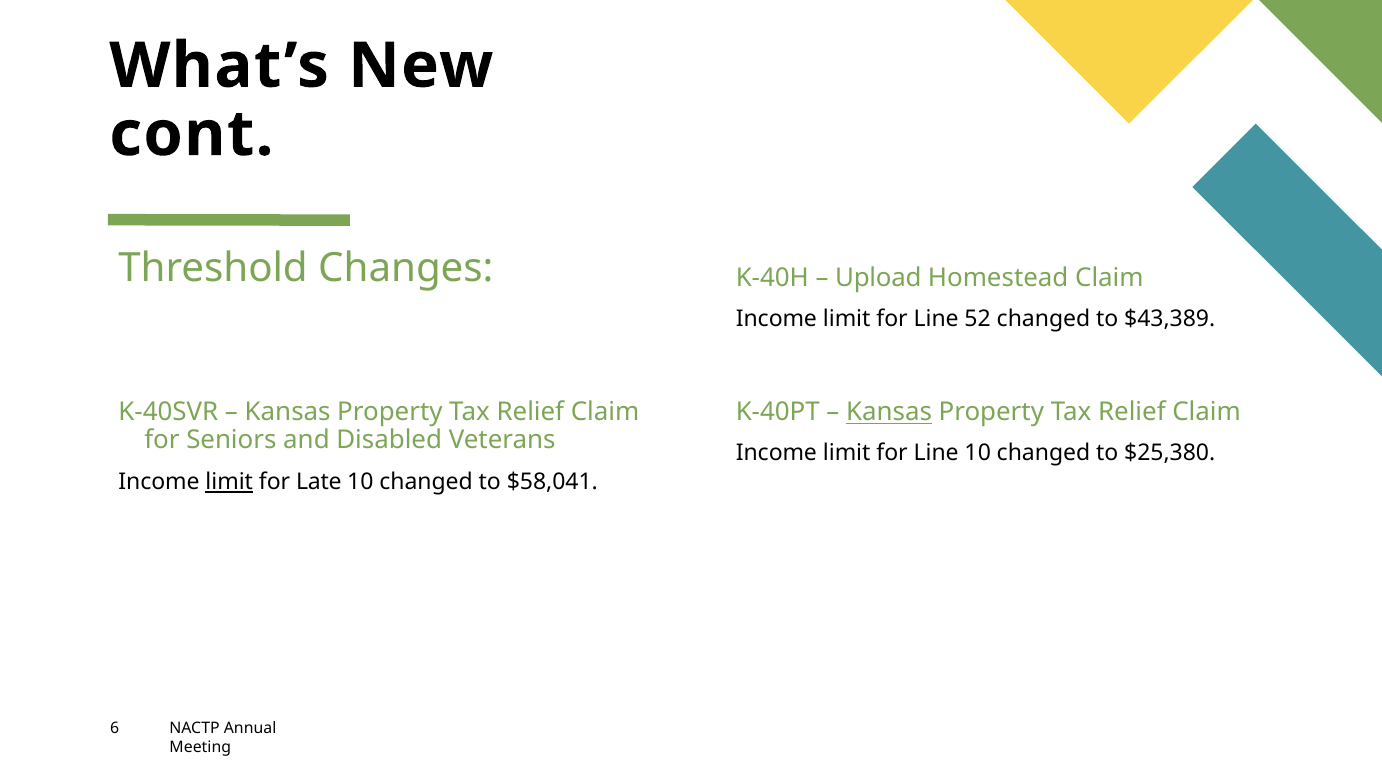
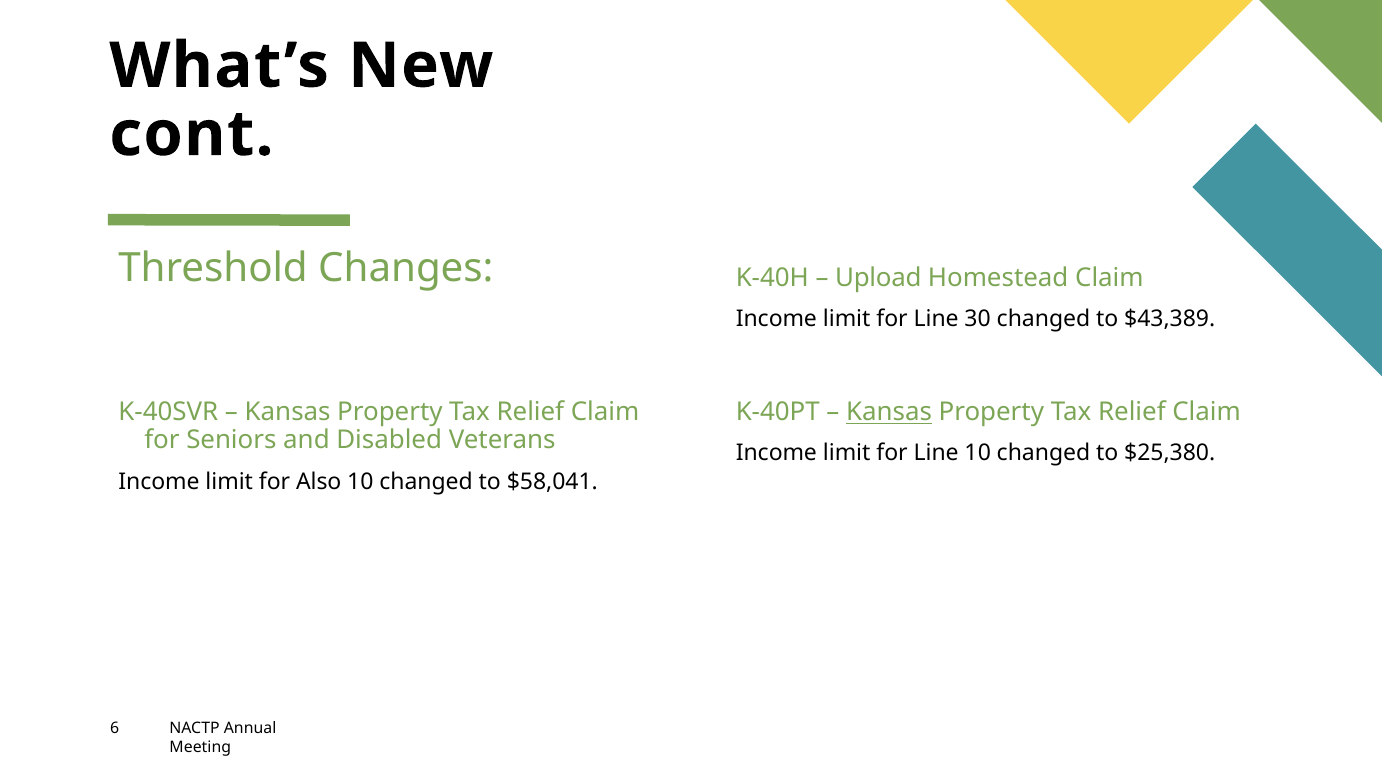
52: 52 -> 30
limit at (229, 482) underline: present -> none
Late: Late -> Also
